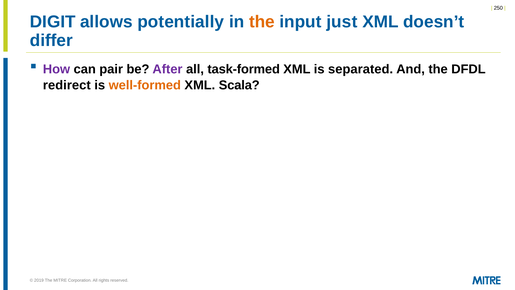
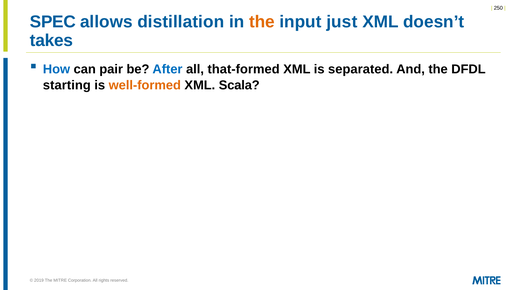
DIGIT: DIGIT -> SPEC
potentially: potentially -> distillation
differ: differ -> takes
How colour: purple -> blue
After colour: purple -> blue
task-formed: task-formed -> that-formed
redirect: redirect -> starting
